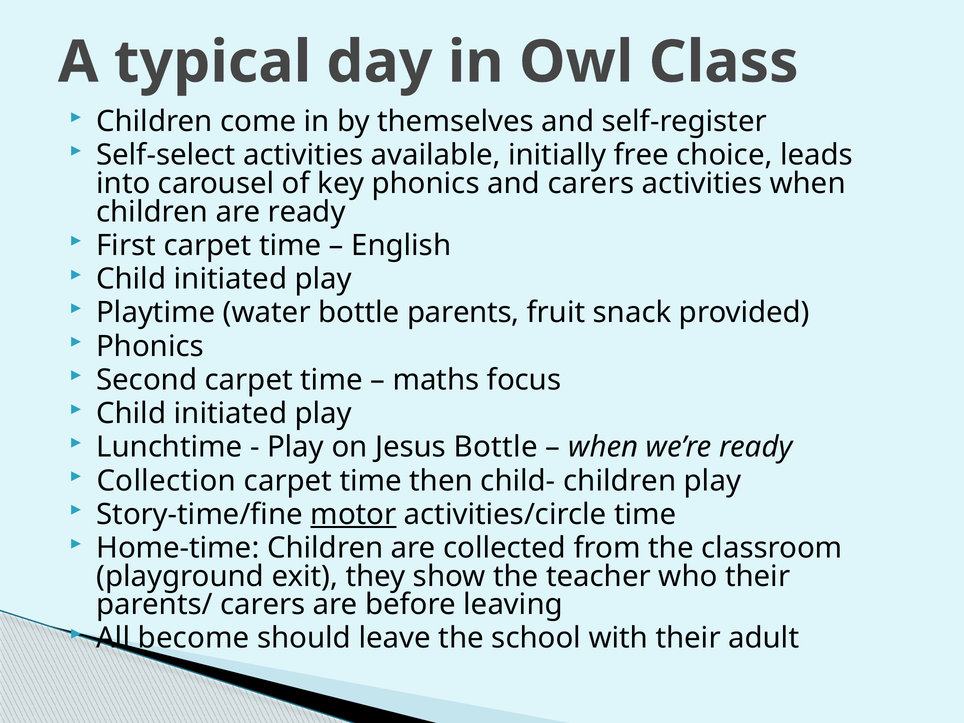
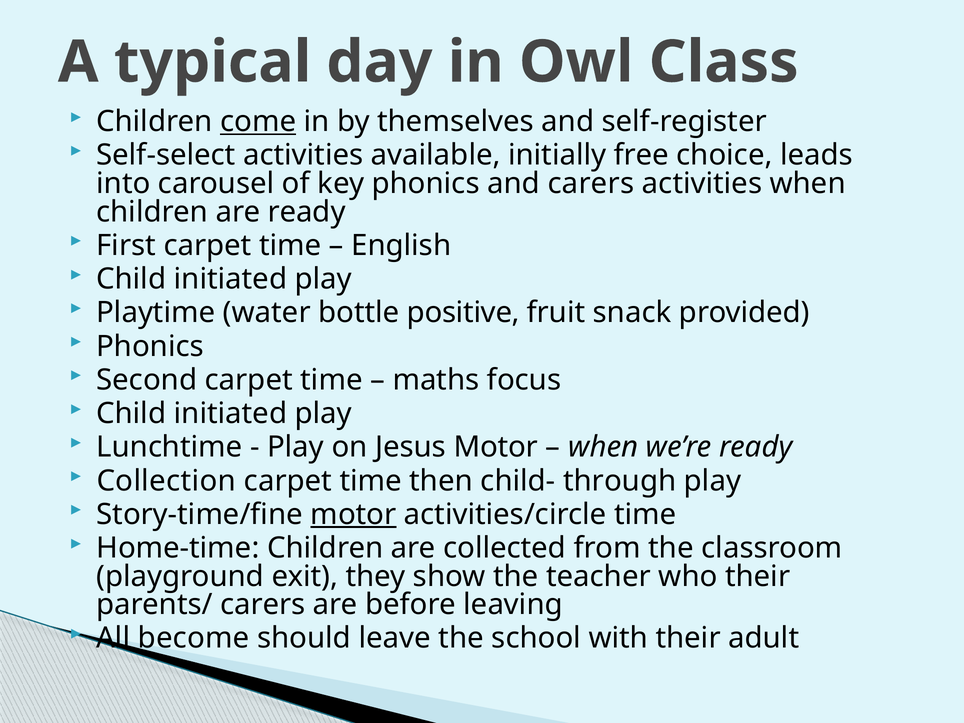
come underline: none -> present
parents: parents -> positive
Jesus Bottle: Bottle -> Motor
child- children: children -> through
